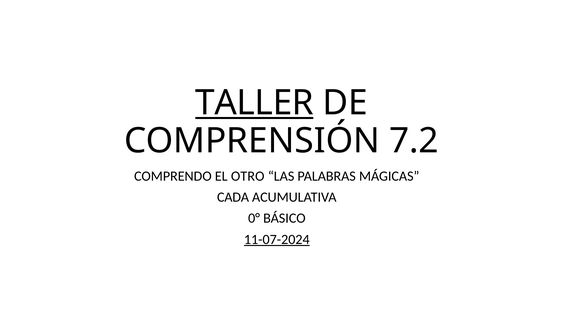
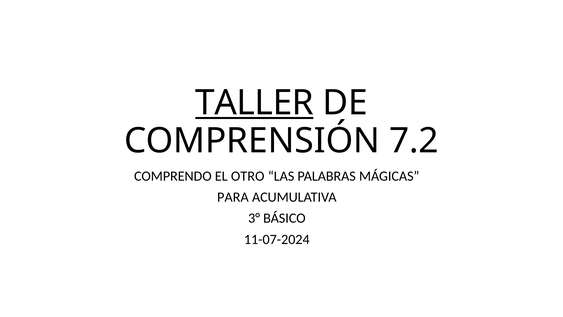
CADA: CADA -> PARA
0°: 0° -> 3°
11-07-2024 underline: present -> none
